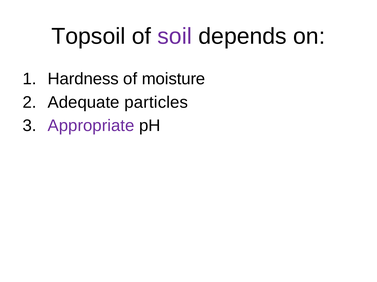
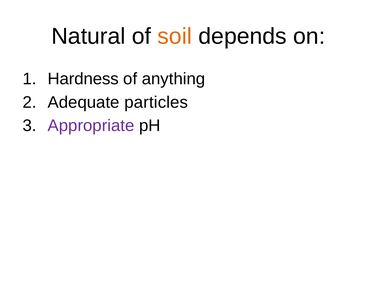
Topsoil: Topsoil -> Natural
soil colour: purple -> orange
moisture: moisture -> anything
